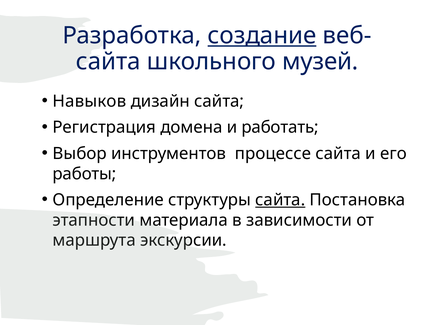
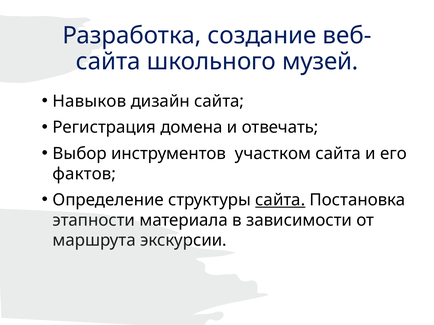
создание underline: present -> none
работать: работать -> отвечать
процессе: процессе -> участком
работы: работы -> фактов
